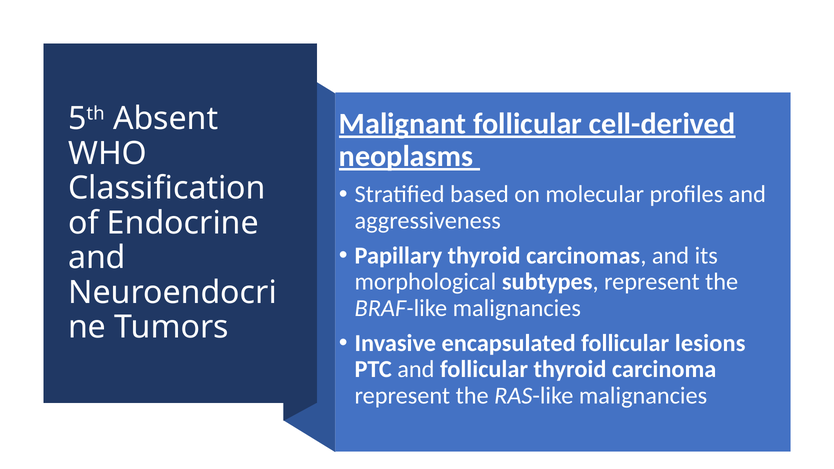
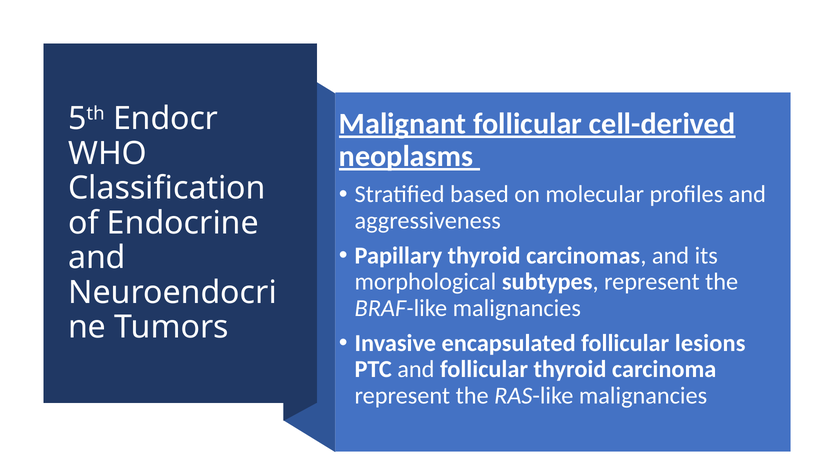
Absent: Absent -> Endocr
